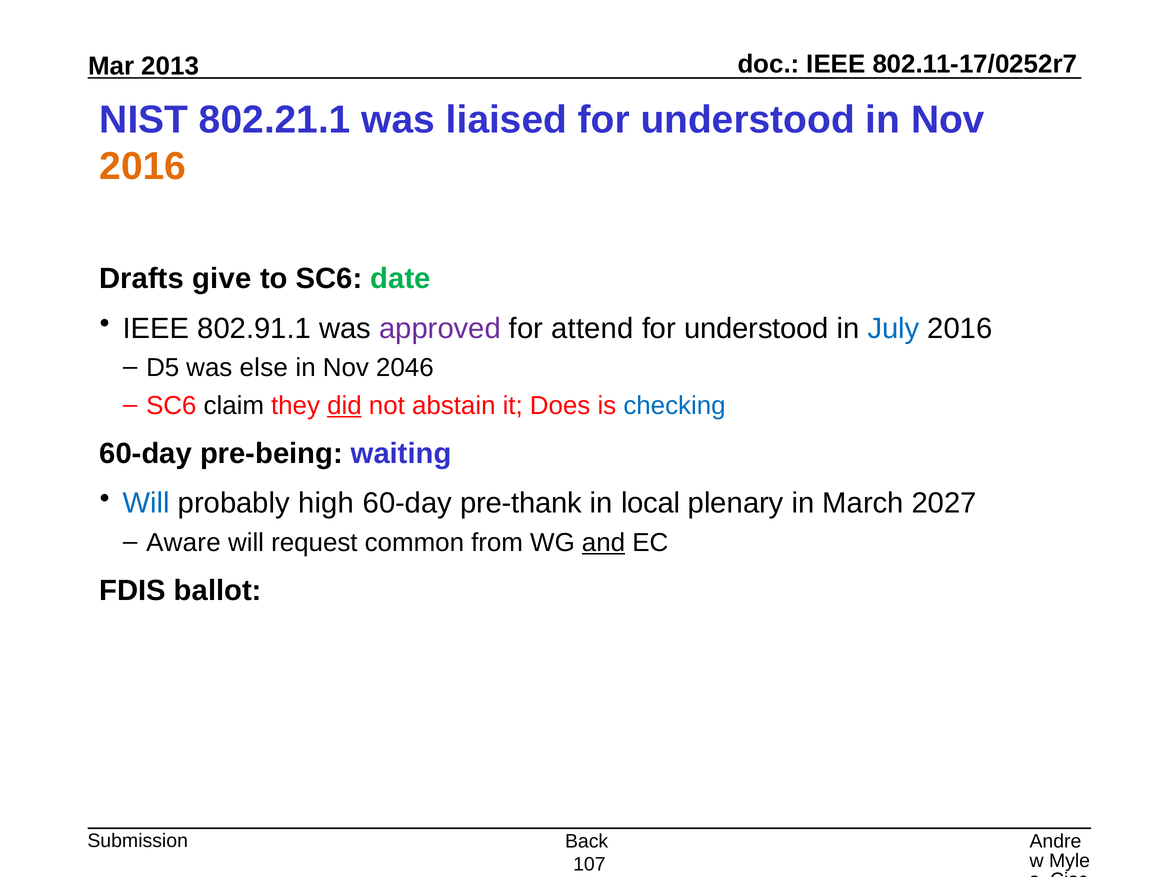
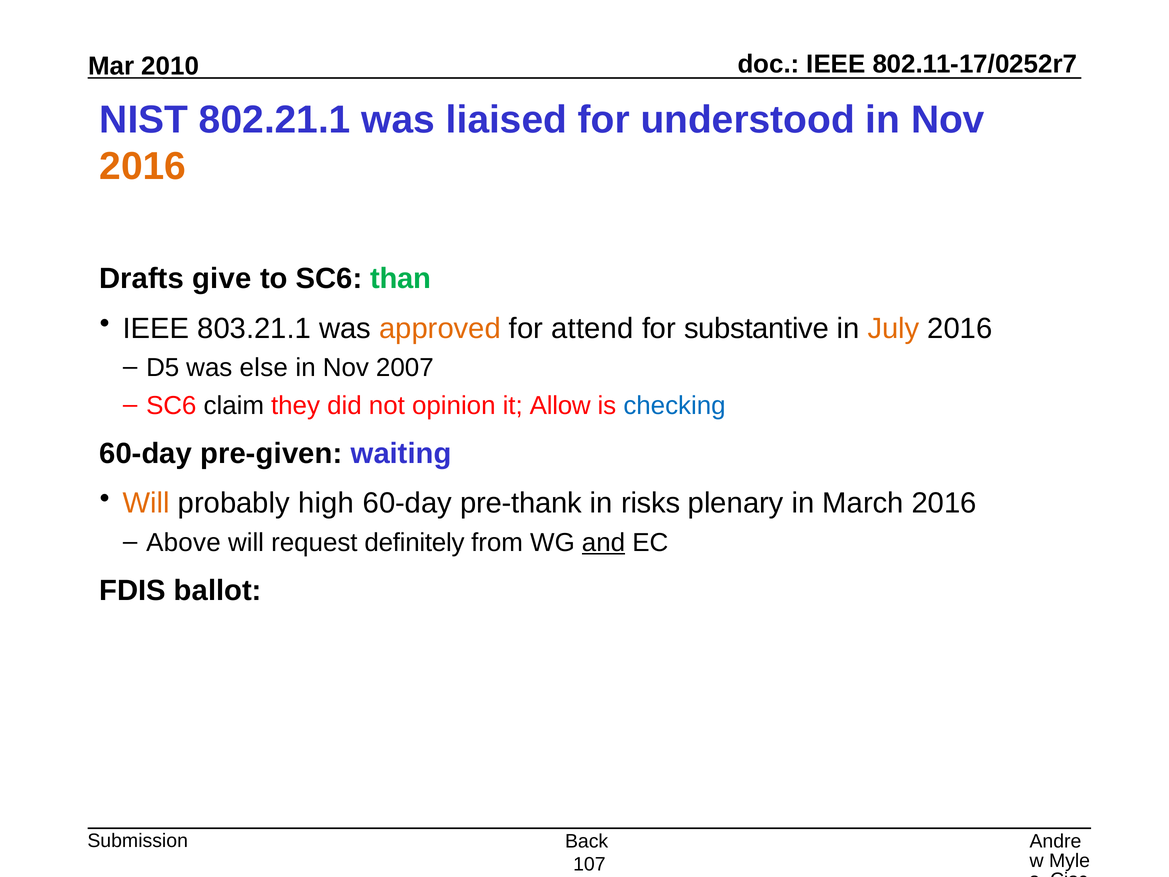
2013: 2013 -> 2010
date: date -> than
802.91.1: 802.91.1 -> 803.21.1
approved colour: purple -> orange
understood at (756, 328): understood -> substantive
July colour: blue -> orange
2046: 2046 -> 2007
did underline: present -> none
abstain: abstain -> opinion
Does: Does -> Allow
pre-being: pre-being -> pre-given
Will at (146, 503) colour: blue -> orange
local: local -> risks
March 2027: 2027 -> 2016
Aware: Aware -> Above
common: common -> definitely
